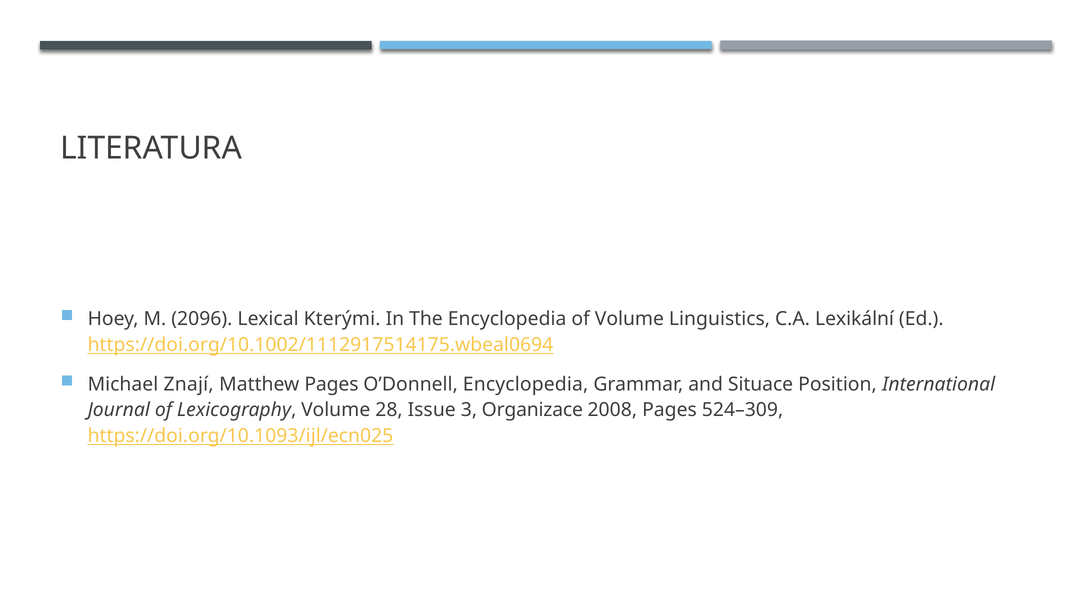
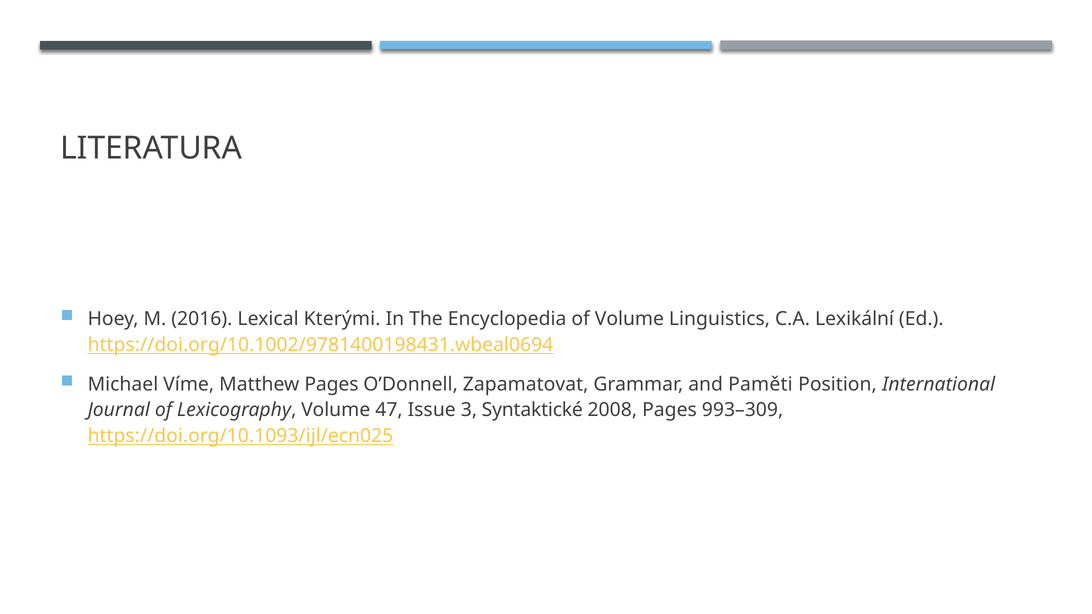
2096: 2096 -> 2016
https://doi.org/10.1002/1112917514175.wbeal0694: https://doi.org/10.1002/1112917514175.wbeal0694 -> https://doi.org/10.1002/9781400198431.wbeal0694
Znají: Znají -> Víme
O’Donnell Encyclopedia: Encyclopedia -> Zapamatovat
Situace: Situace -> Paměti
28: 28 -> 47
Organizace: Organizace -> Syntaktické
524–309: 524–309 -> 993–309
